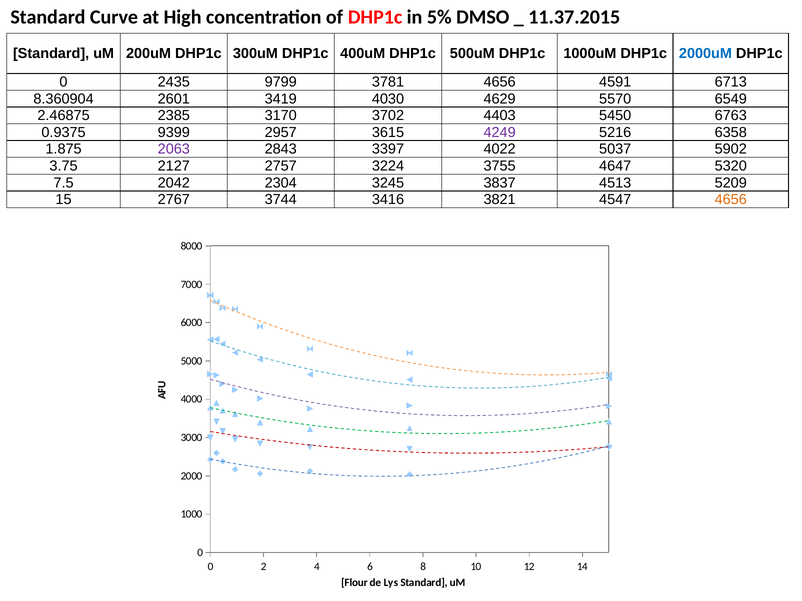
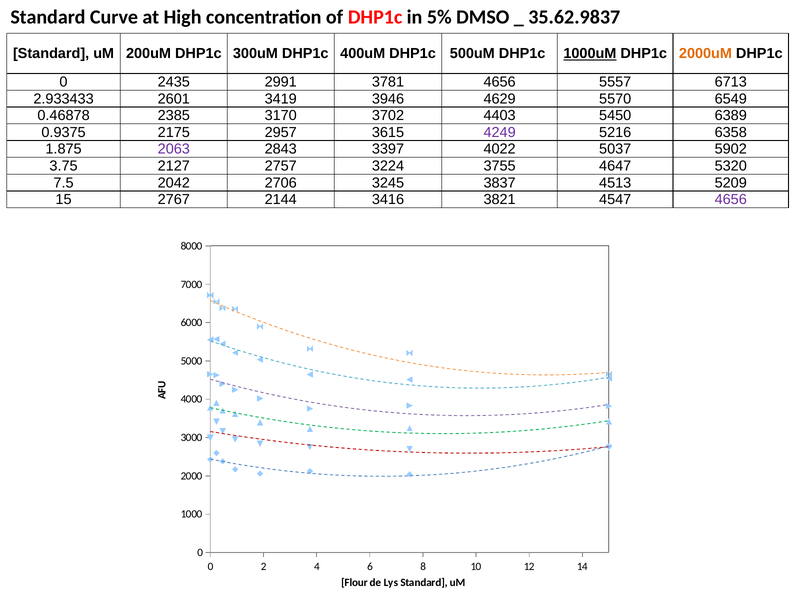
11.37.2015: 11.37.2015 -> 35.62.9837
1000uM underline: none -> present
2000uM colour: blue -> orange
9799: 9799 -> 2991
4591: 4591 -> 5557
8.360904: 8.360904 -> 2.933433
4030: 4030 -> 3946
2.46875: 2.46875 -> 0.46878
6763: 6763 -> 6389
9399: 9399 -> 2175
2304: 2304 -> 2706
3744: 3744 -> 2144
4656 at (731, 200) colour: orange -> purple
